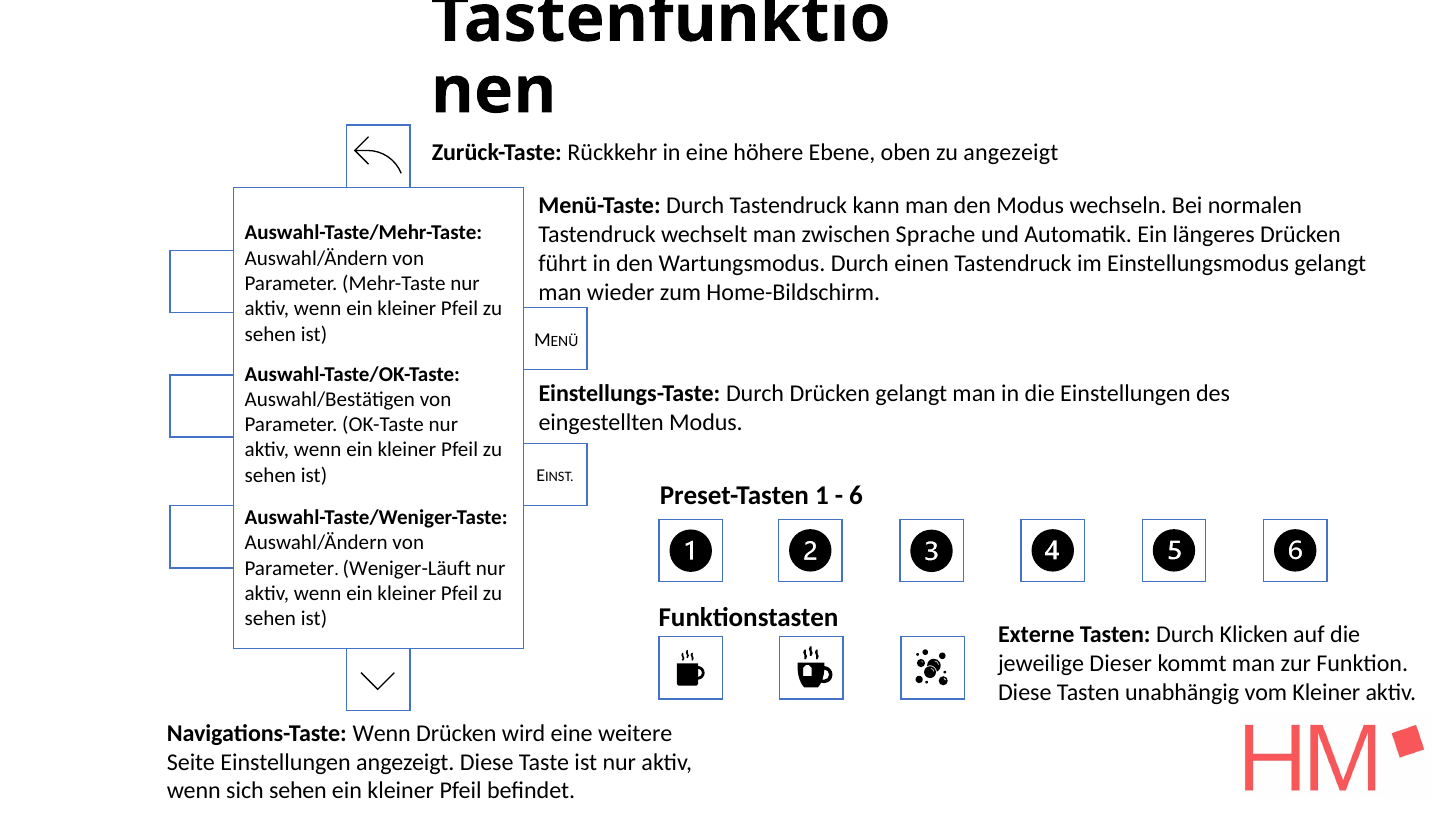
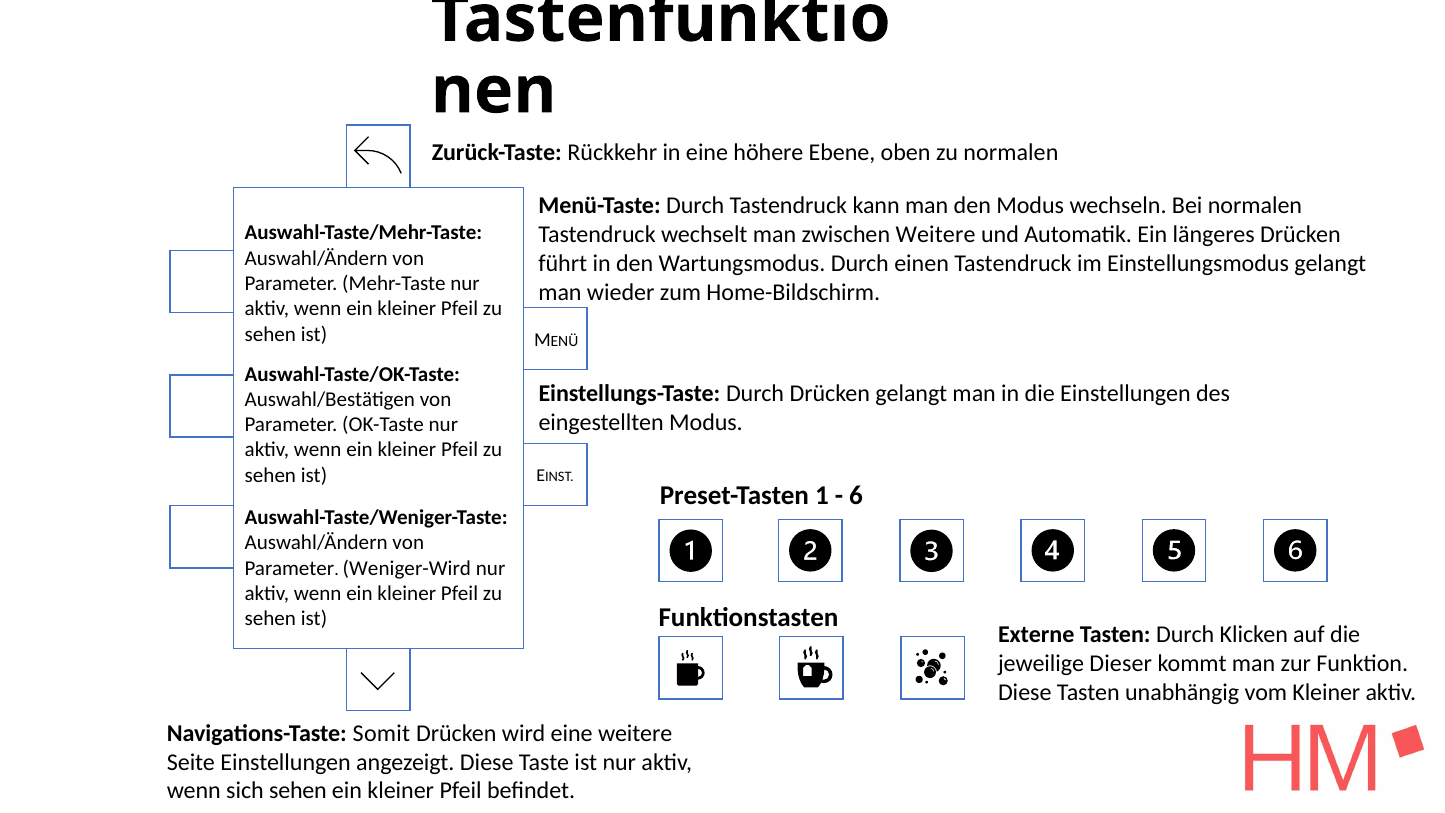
zu angezeigt: angezeigt -> normalen
zwischen Sprache: Sprache -> Weitere
Weniger-Läuft: Weniger-Läuft -> Weniger-Wird
Navigations-Taste Wenn: Wenn -> Somit
